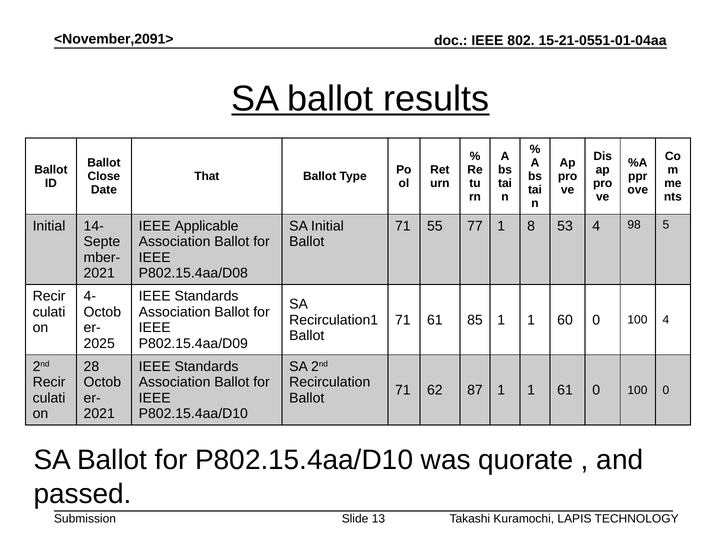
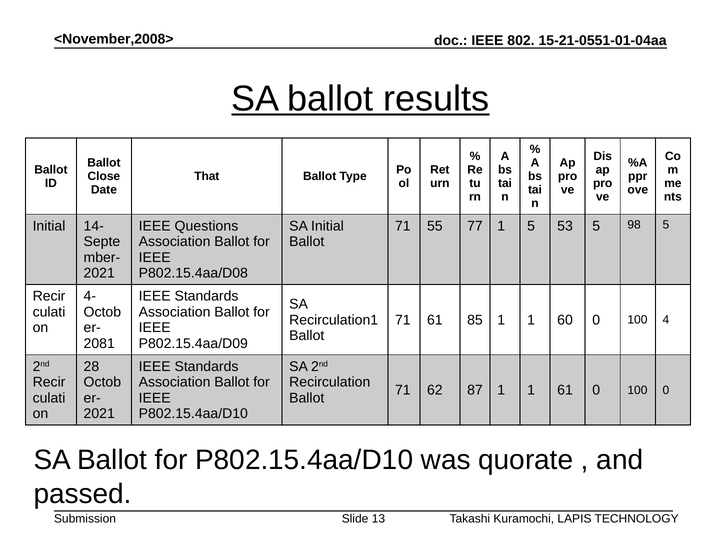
<November,2091>: <November,2091> -> <November,2008>
Applicable: Applicable -> Questions
1 8: 8 -> 5
53 4: 4 -> 5
2025: 2025 -> 2081
